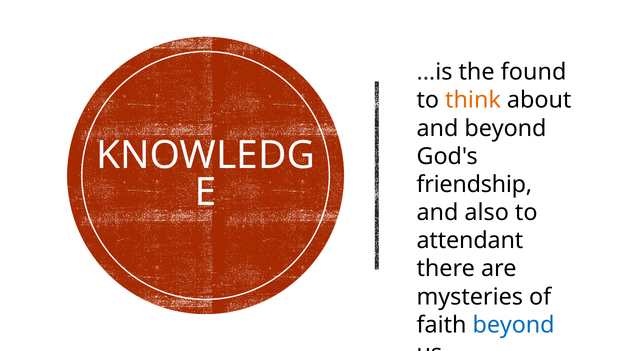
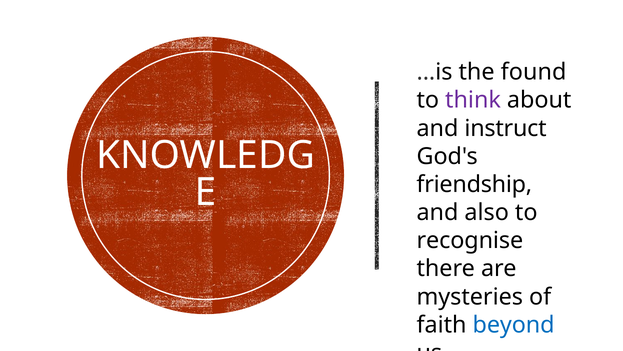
think colour: orange -> purple
and beyond: beyond -> instruct
attendant: attendant -> recognise
